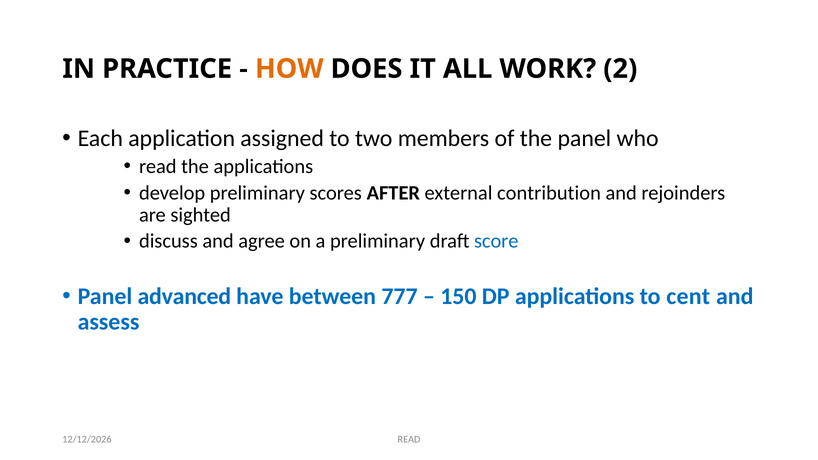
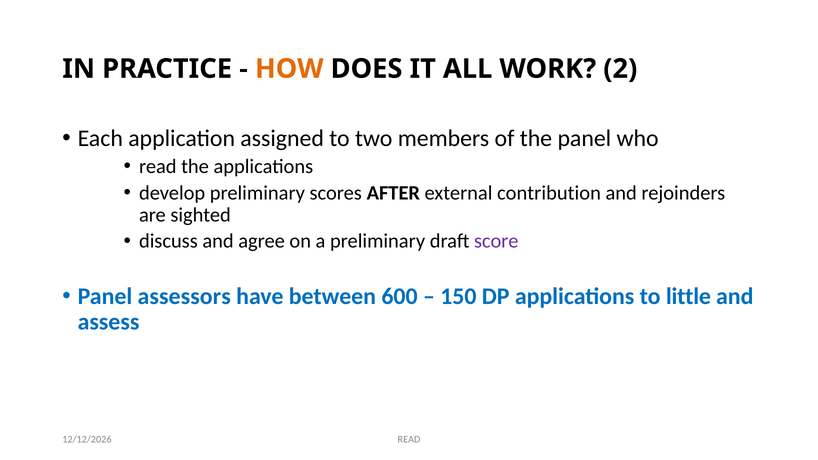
score colour: blue -> purple
advanced: advanced -> assessors
777: 777 -> 600
cent: cent -> little
